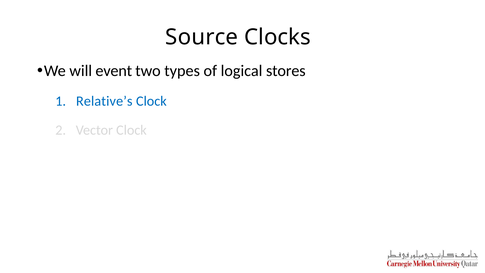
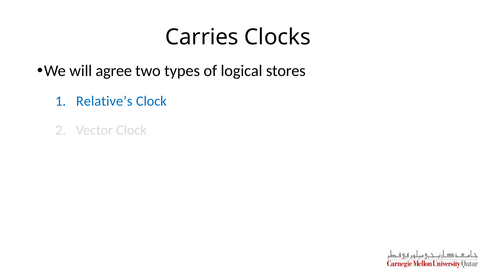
Source: Source -> Carries
event: event -> agree
